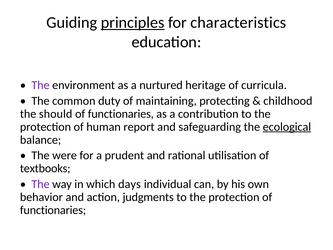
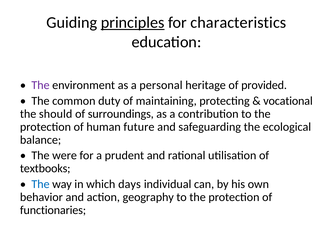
nurtured: nurtured -> personal
curricula: curricula -> provided
childhood: childhood -> vocational
functionaries at (121, 114): functionaries -> surroundings
report: report -> future
ecological underline: present -> none
The at (40, 184) colour: purple -> blue
judgments: judgments -> geography
